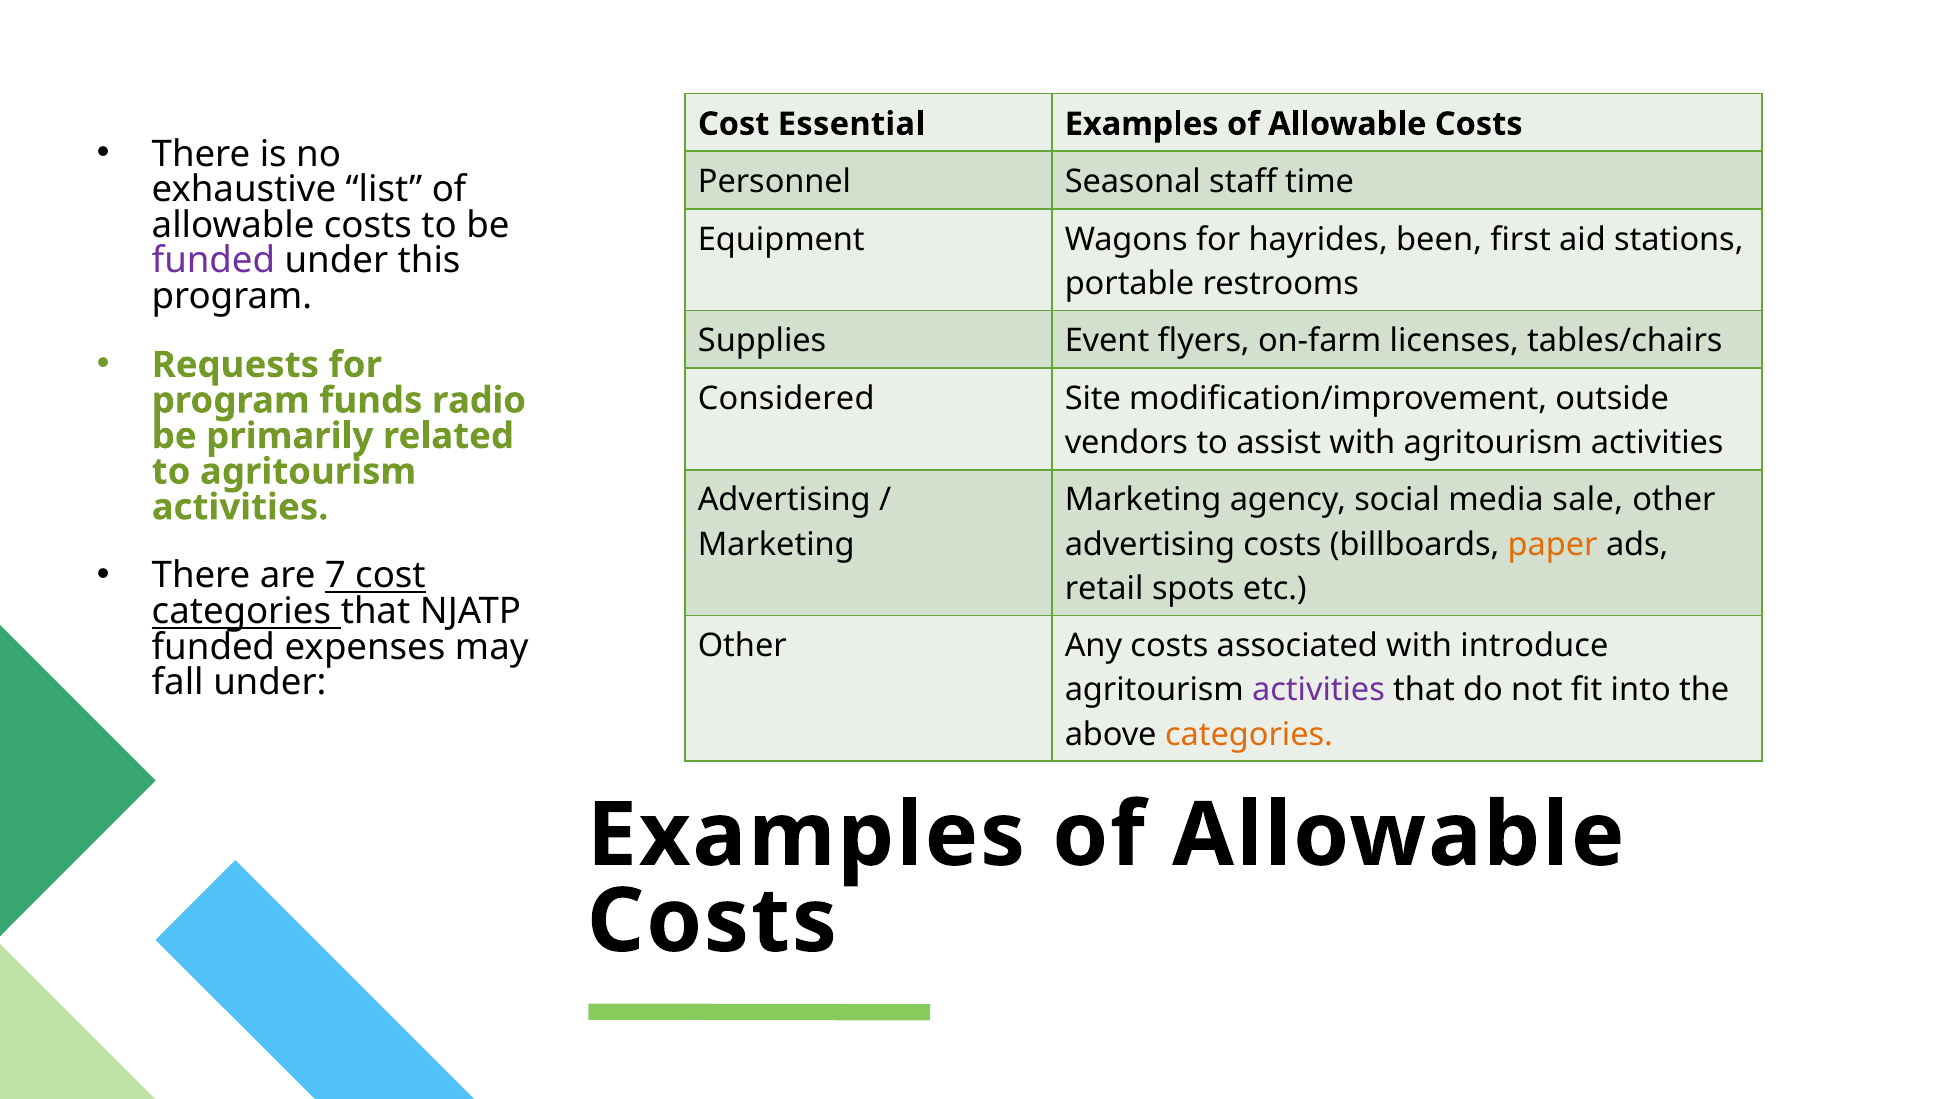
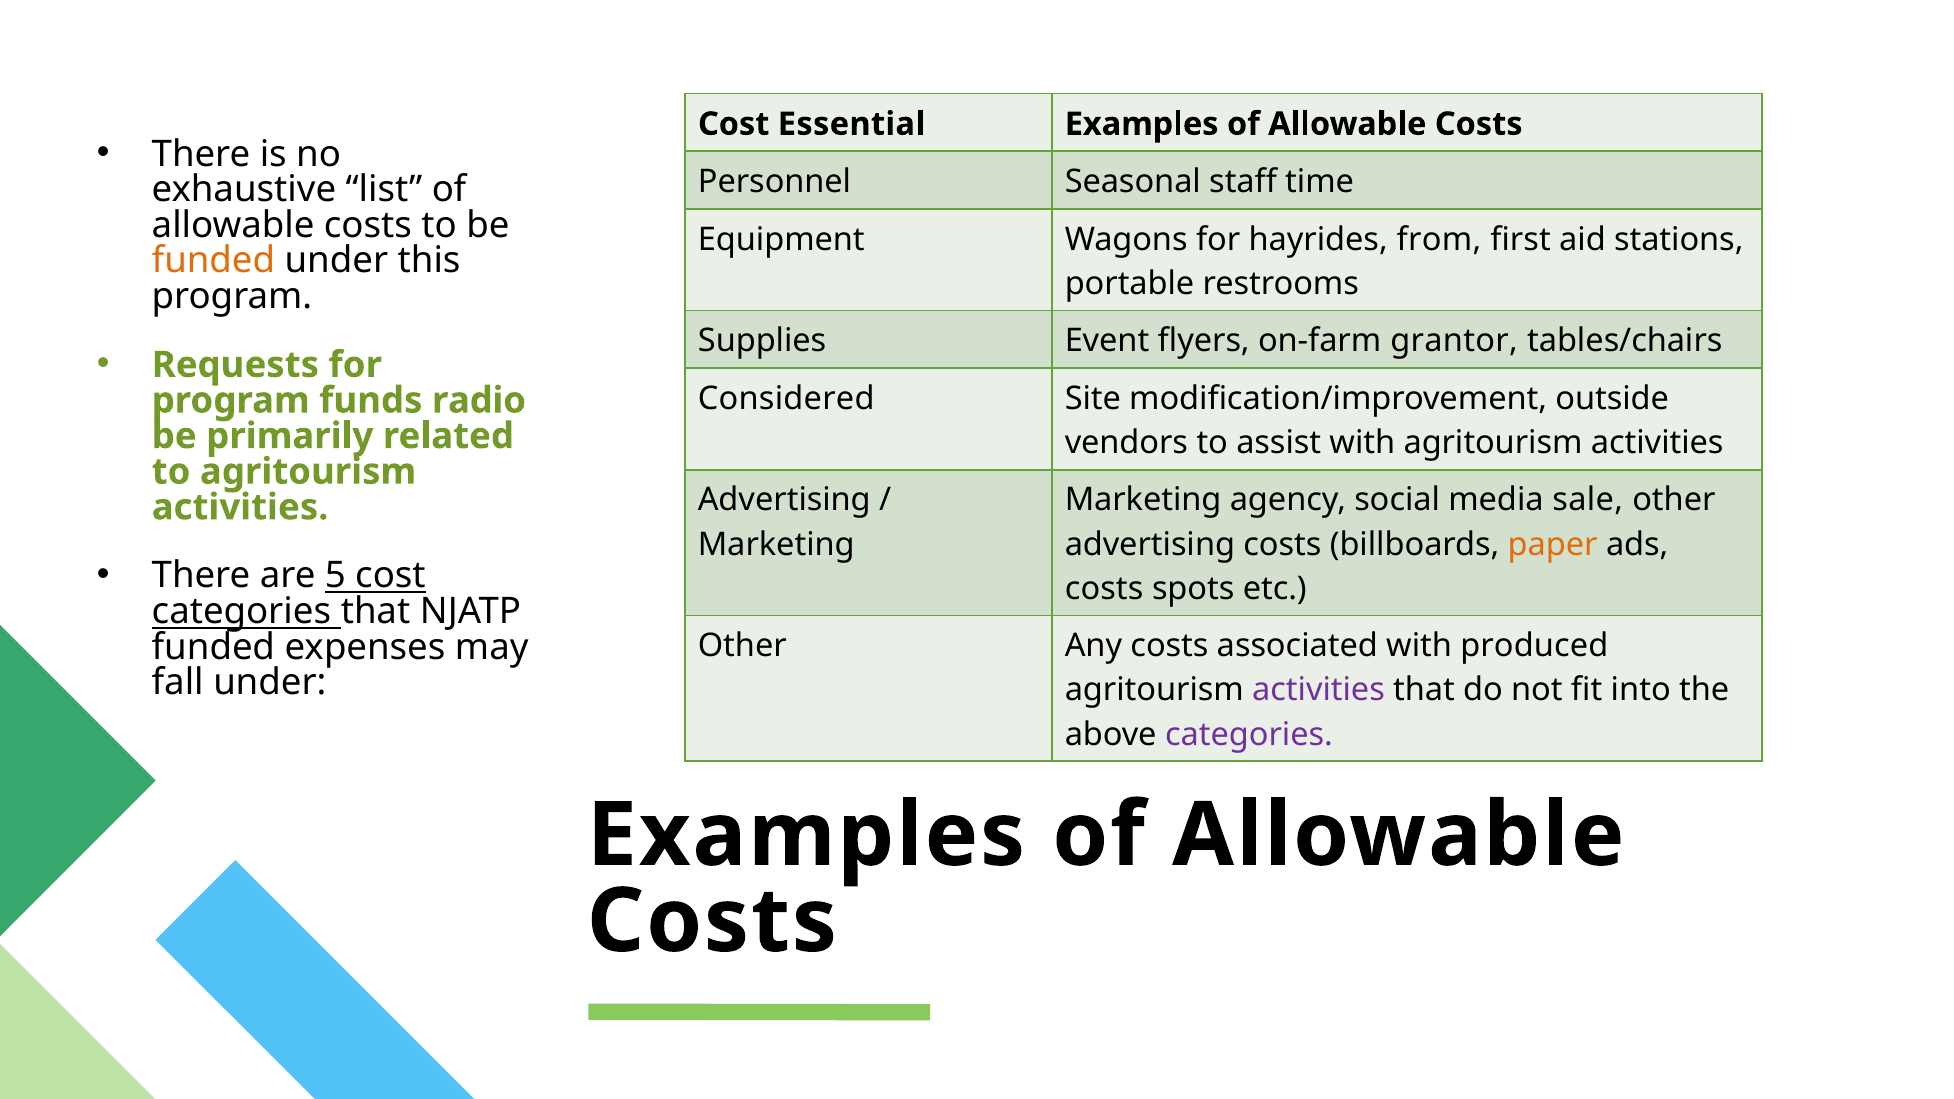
been: been -> from
funded at (213, 261) colour: purple -> orange
licenses: licenses -> grantor
7: 7 -> 5
retail at (1104, 589): retail -> costs
introduce: introduce -> produced
categories at (1249, 734) colour: orange -> purple
